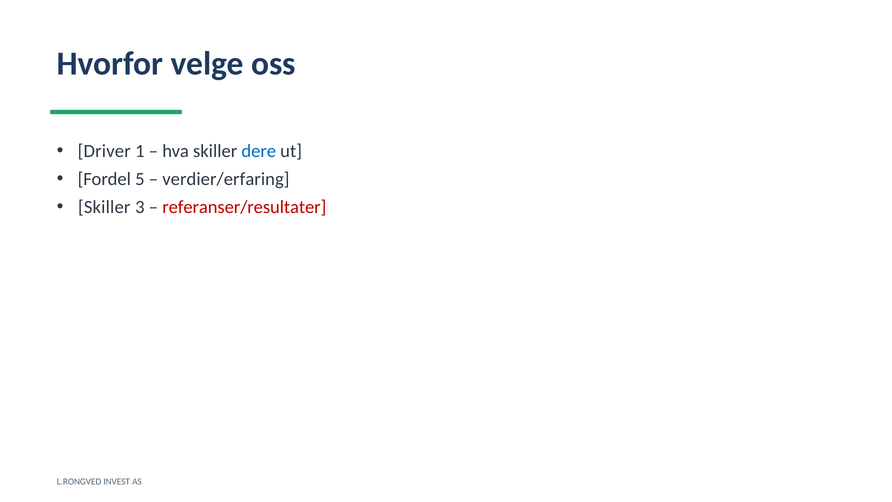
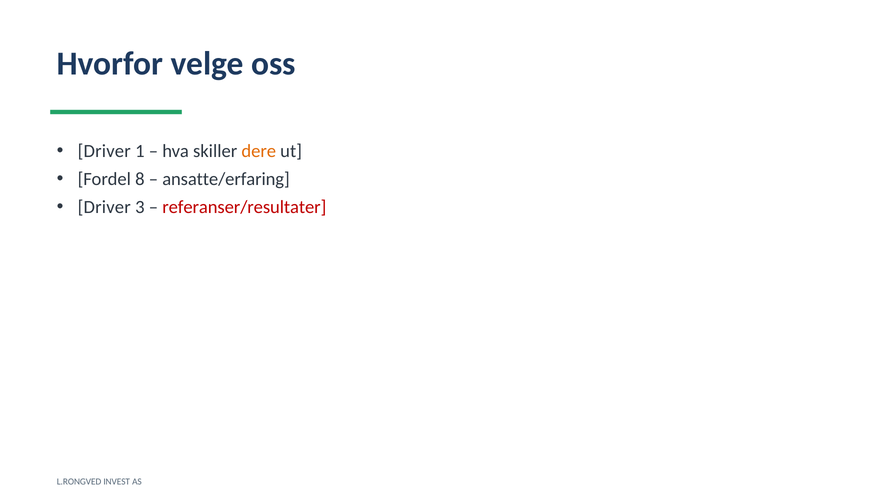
dere colour: blue -> orange
5: 5 -> 8
verdier/erfaring: verdier/erfaring -> ansatte/erfaring
Skiller at (104, 207): Skiller -> Driver
